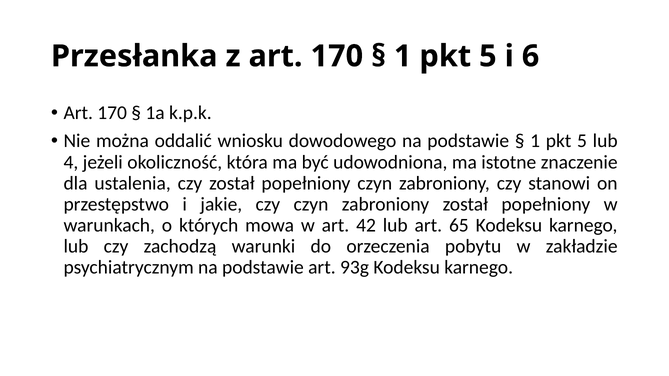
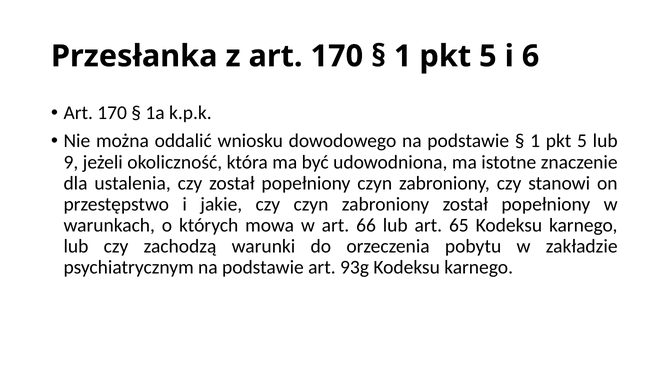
4: 4 -> 9
42: 42 -> 66
